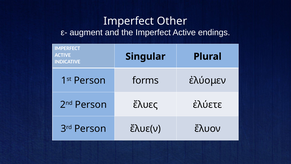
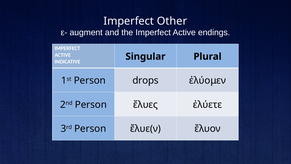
forms: forms -> drops
